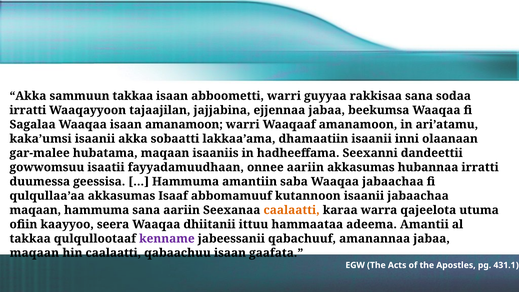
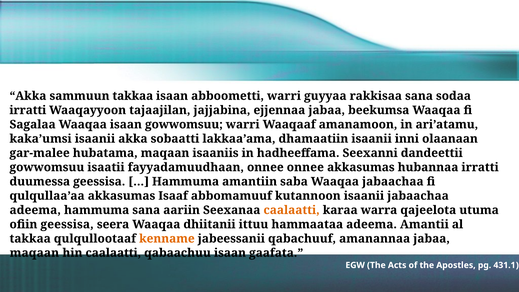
isaan amanamoon: amanamoon -> gowwomsuu
onnee aariin: aariin -> onnee
maqaan at (35, 210): maqaan -> adeema
ofiin kaayyoo: kaayyoo -> geessisa
kenname colour: purple -> orange
